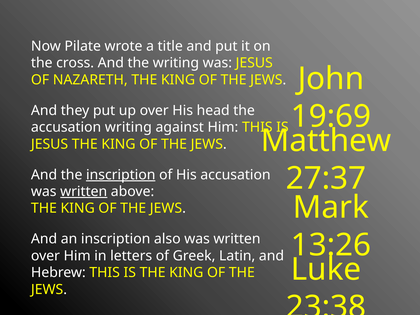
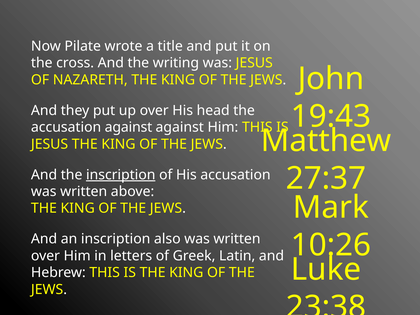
19:69: 19:69 -> 19:43
accusation writing: writing -> against
written at (84, 192) underline: present -> none
13:26: 13:26 -> 10:26
